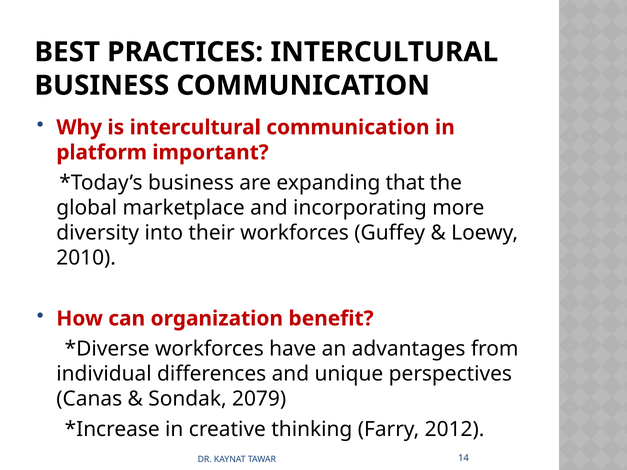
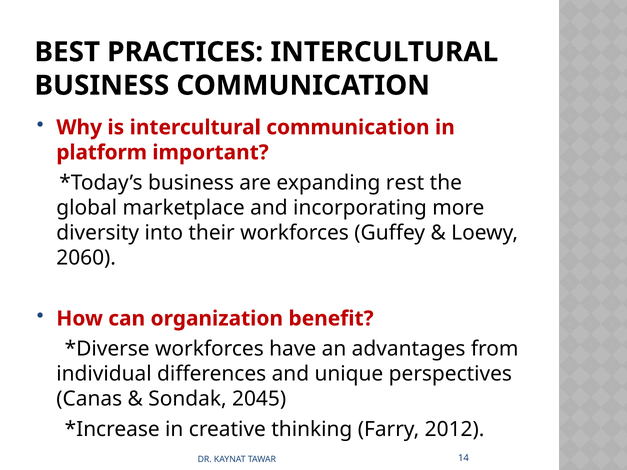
that: that -> rest
2010: 2010 -> 2060
2079: 2079 -> 2045
